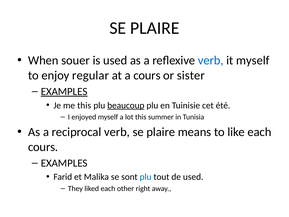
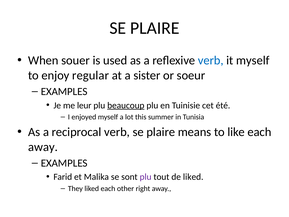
a cours: cours -> sister
sister: sister -> soeur
EXAMPLES at (64, 91) underline: present -> none
me this: this -> leur
cours at (43, 147): cours -> away
plu at (146, 177) colour: blue -> purple
de used: used -> liked
